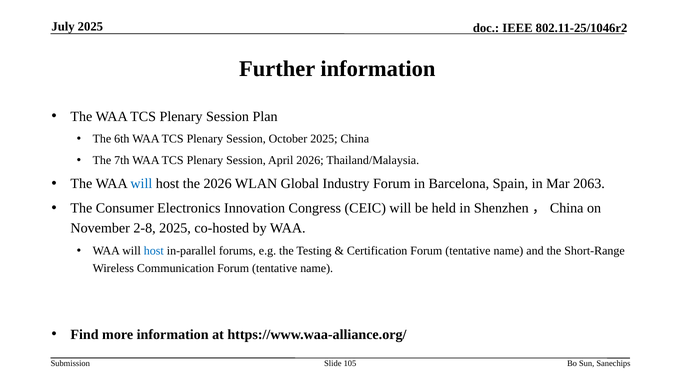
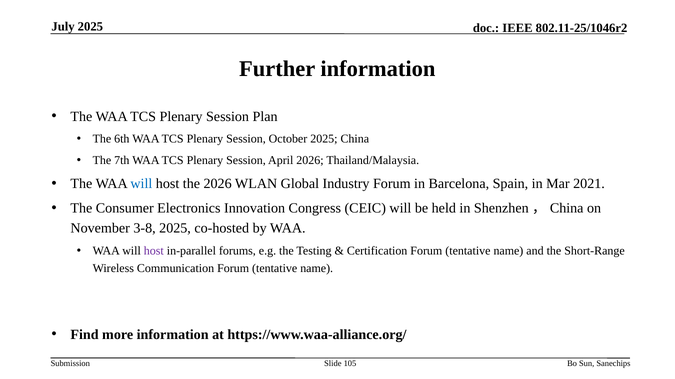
2063: 2063 -> 2021
2-8: 2-8 -> 3-8
host at (154, 251) colour: blue -> purple
